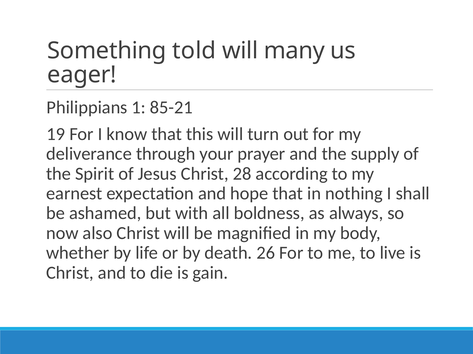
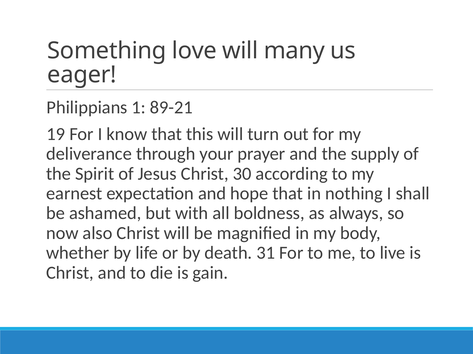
told: told -> love
85-21: 85-21 -> 89-21
28: 28 -> 30
26: 26 -> 31
